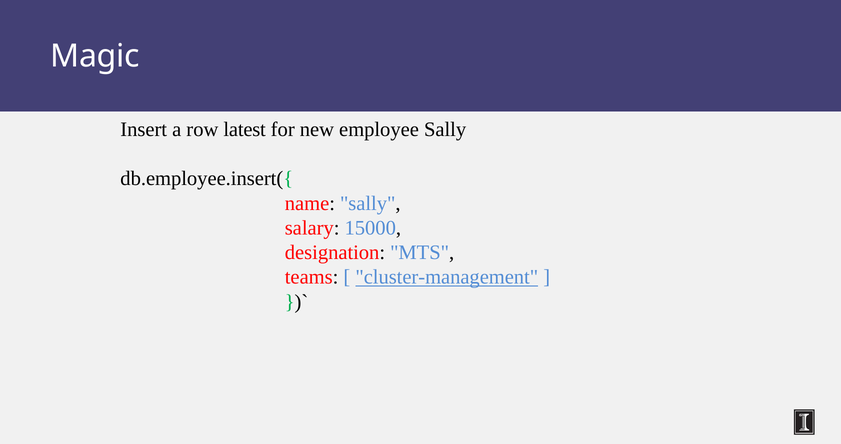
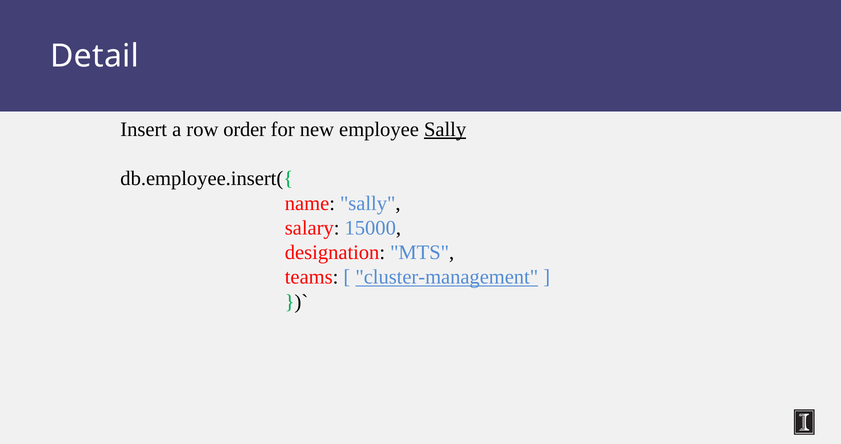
Magic: Magic -> Detail
latest: latest -> order
Sally at (445, 129) underline: none -> present
